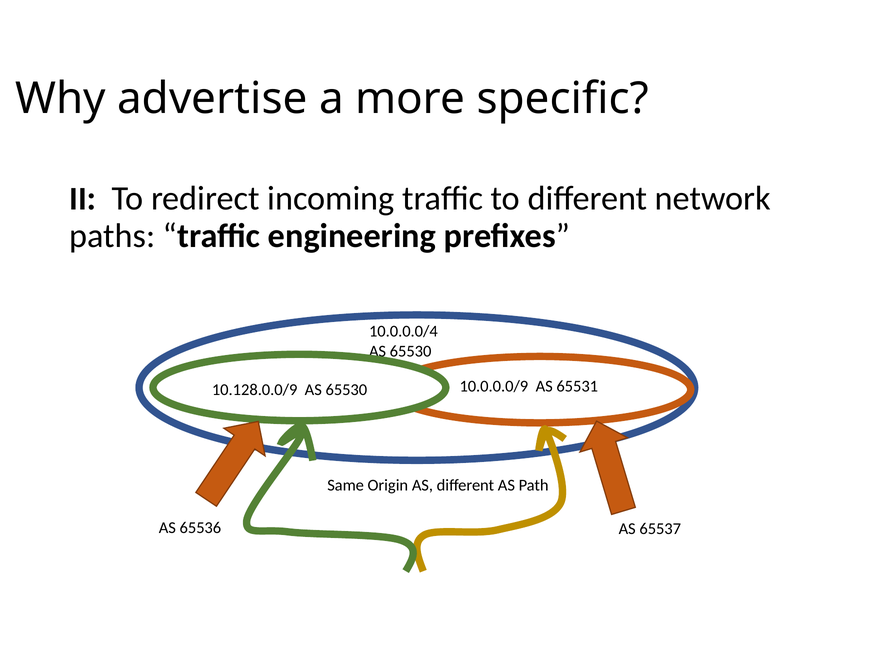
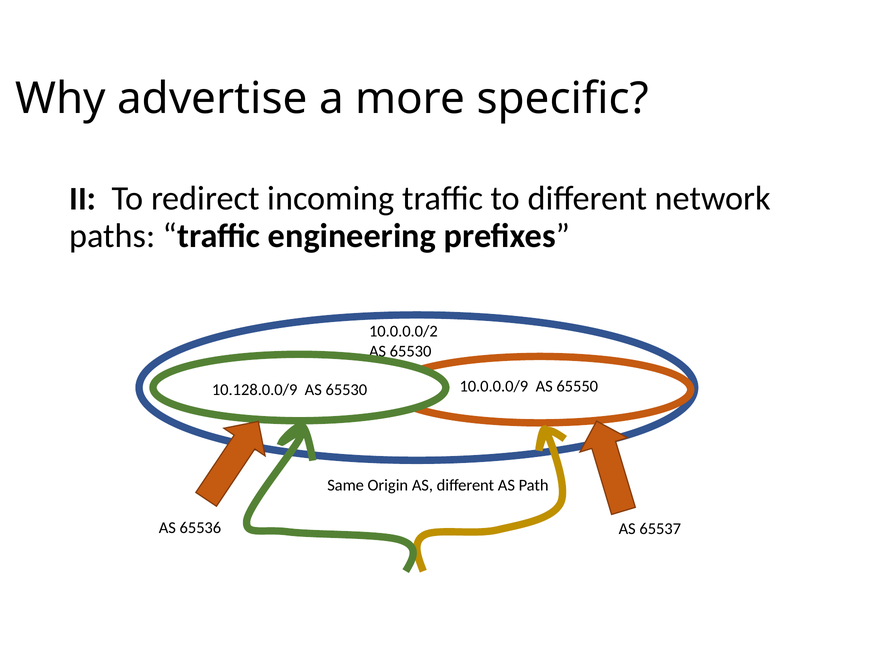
10.0.0.0/4: 10.0.0.0/4 -> 10.0.0.0/2
65531: 65531 -> 65550
